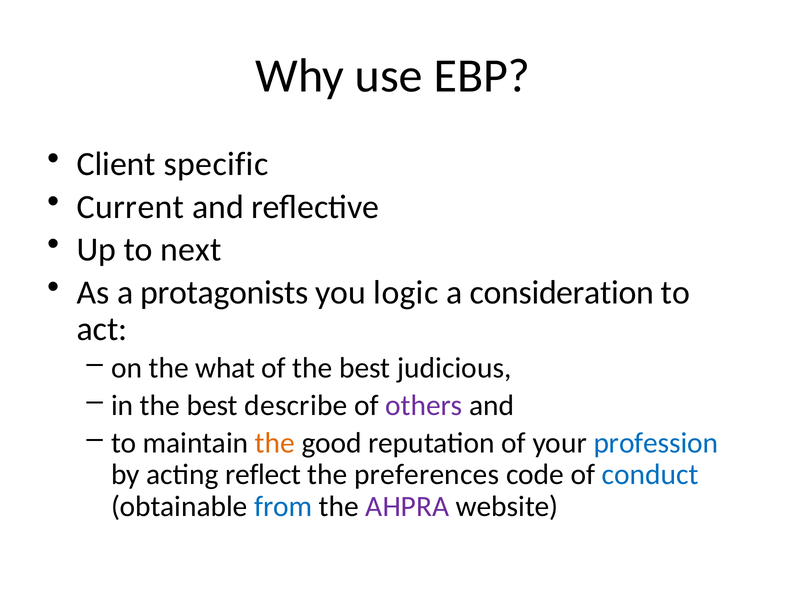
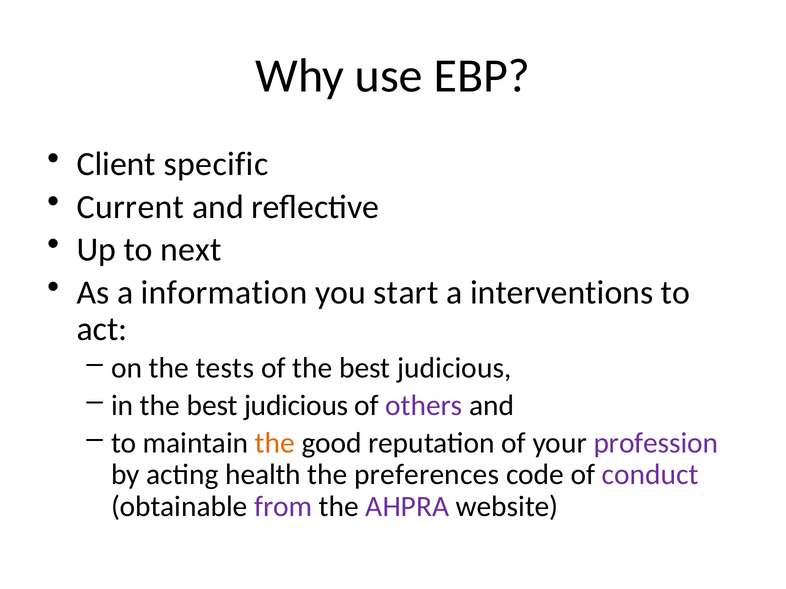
protagonists: protagonists -> information
logic: logic -> start
consideration: consideration -> interventions
what: what -> tests
in the best describe: describe -> judicious
profession colour: blue -> purple
reflect: reflect -> health
conduct colour: blue -> purple
from colour: blue -> purple
